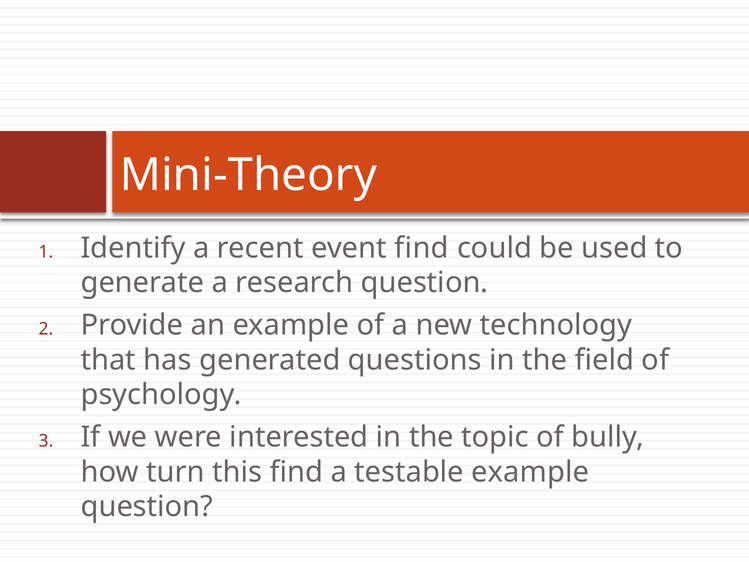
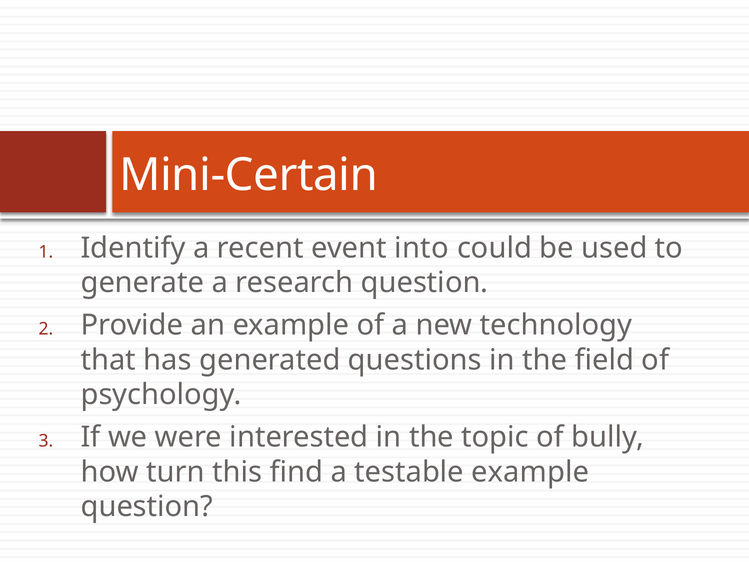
Mini-Theory: Mini-Theory -> Mini-Certain
event find: find -> into
